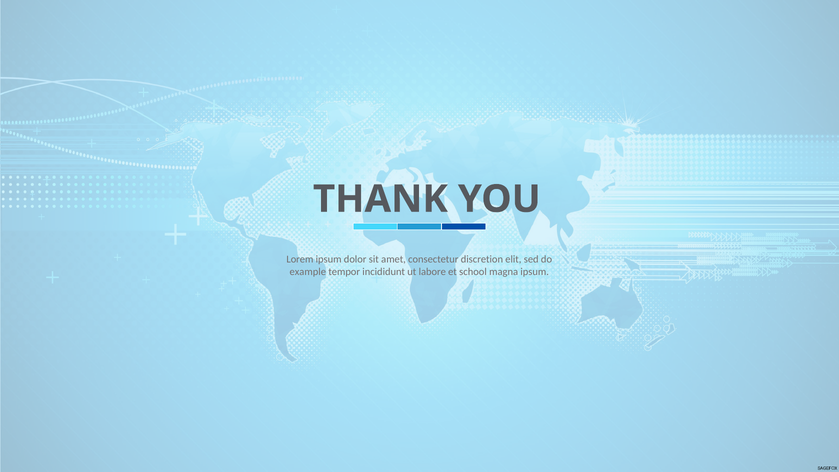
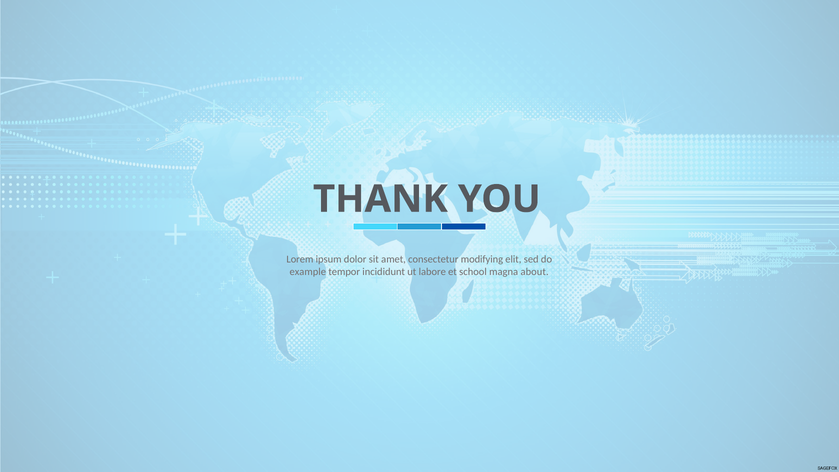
discretion: discretion -> modifying
magna ipsum: ipsum -> about
